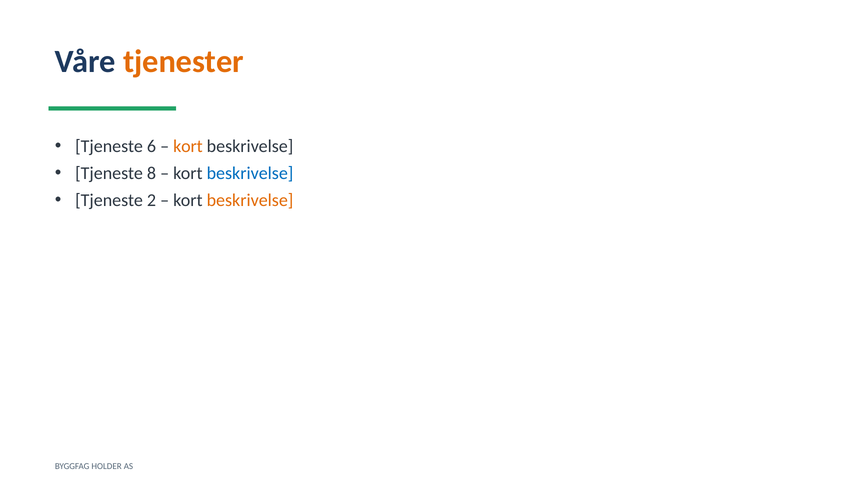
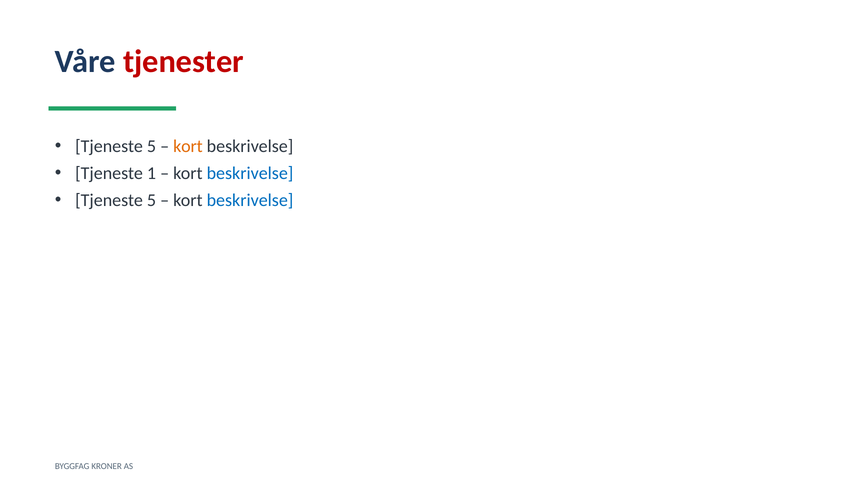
tjenester colour: orange -> red
6 at (151, 146): 6 -> 5
8: 8 -> 1
2 at (151, 200): 2 -> 5
beskrivelse at (250, 200) colour: orange -> blue
HOLDER: HOLDER -> KRONER
